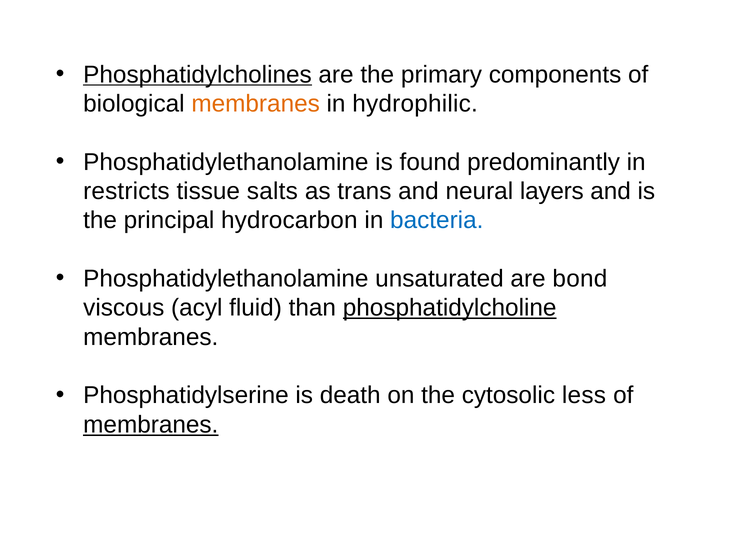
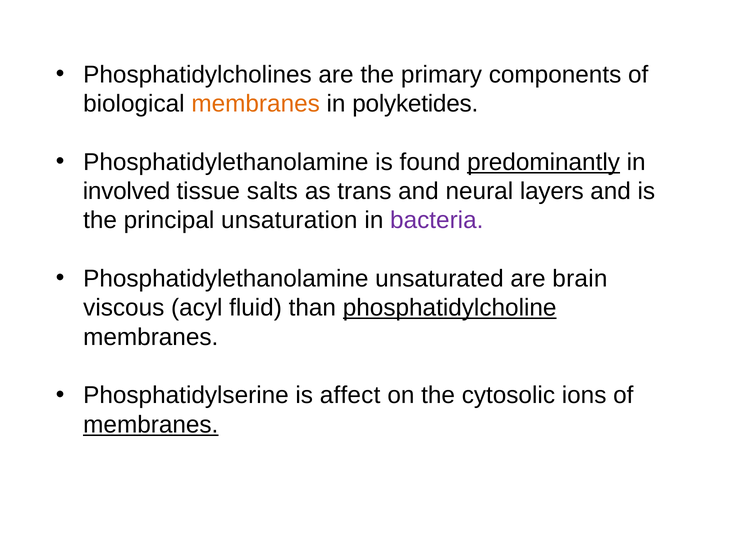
Phosphatidylcholines underline: present -> none
hydrophilic: hydrophilic -> polyketides
predominantly underline: none -> present
restricts: restricts -> involved
hydrocarbon: hydrocarbon -> unsaturation
bacteria colour: blue -> purple
bond: bond -> brain
death: death -> affect
less: less -> ions
